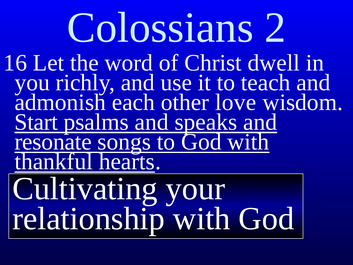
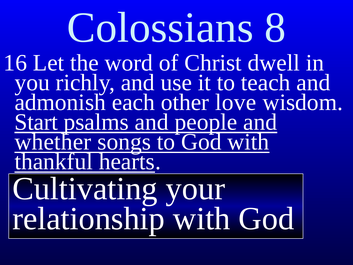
2: 2 -> 8
speaks: speaks -> people
resonate: resonate -> whether
